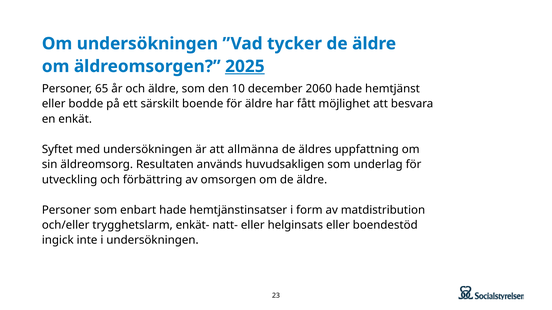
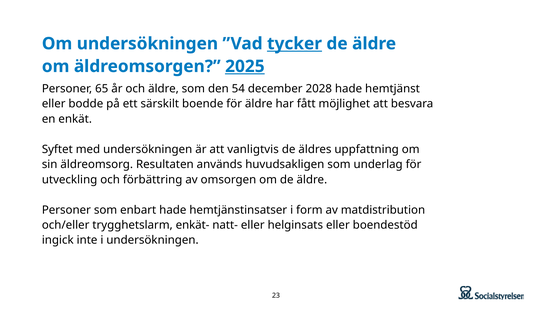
tycker underline: none -> present
10: 10 -> 54
2060: 2060 -> 2028
allmänna: allmänna -> vanligtvis
